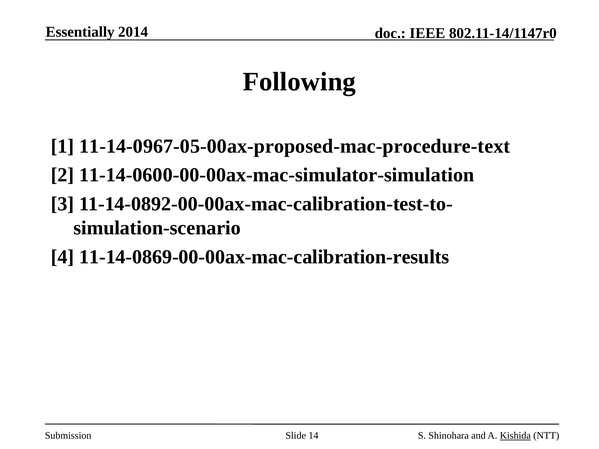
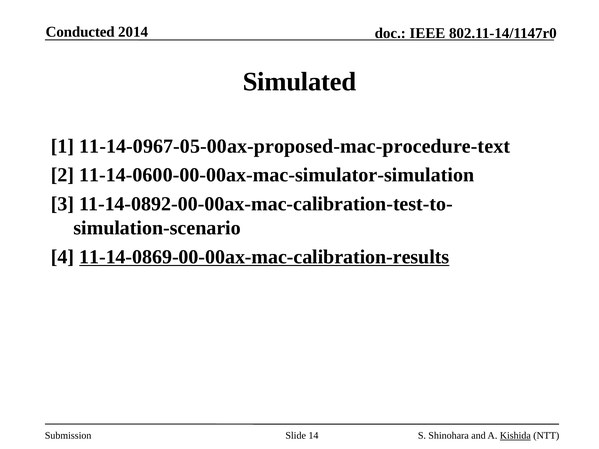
Essentially: Essentially -> Conducted
Following: Following -> Simulated
11-14-0869-00-00ax-mac-calibration-results underline: none -> present
